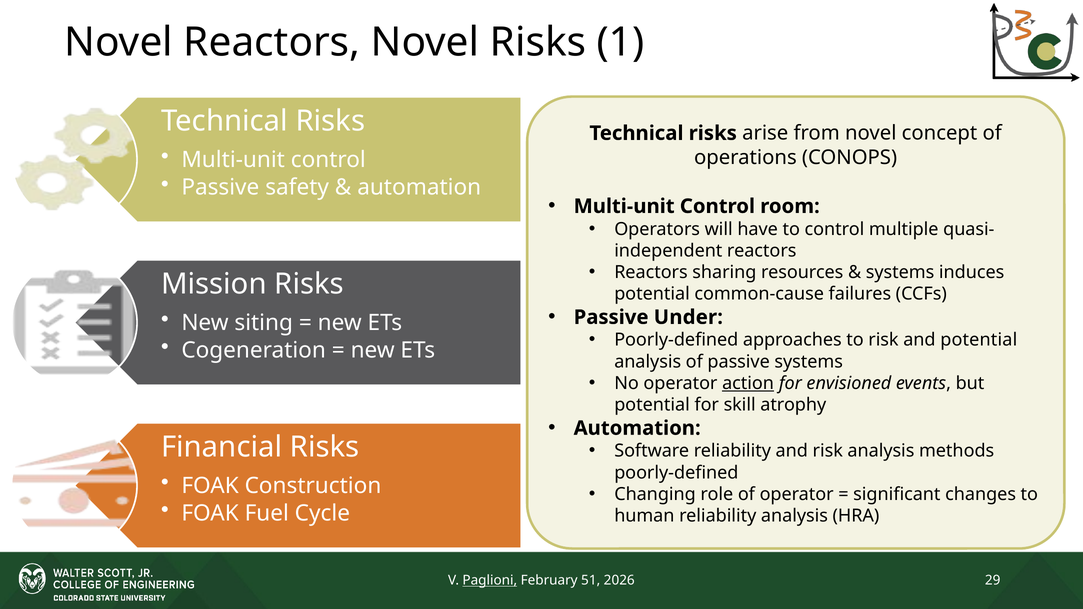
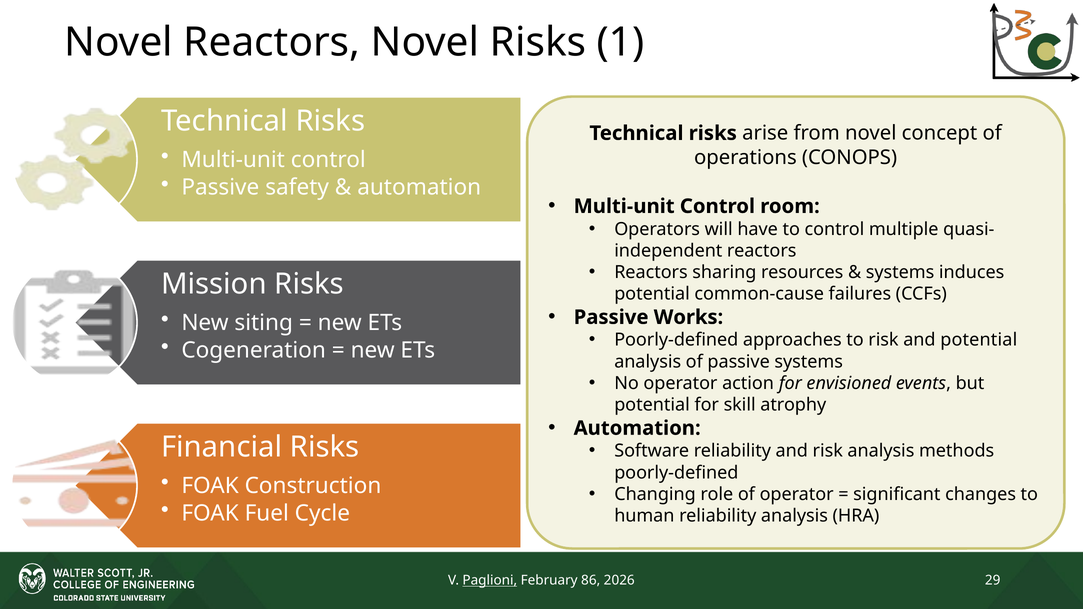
Under: Under -> Works
action underline: present -> none
51: 51 -> 86
